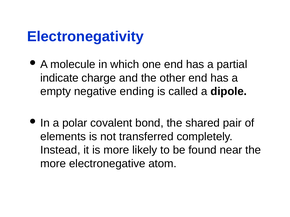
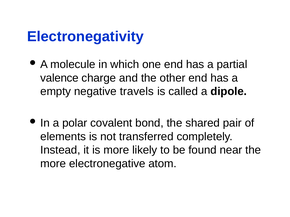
indicate: indicate -> valence
ending: ending -> travels
